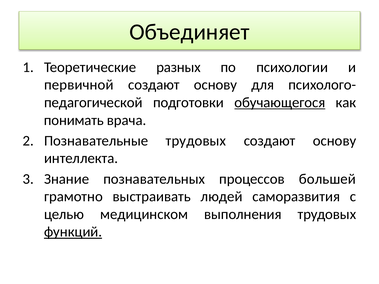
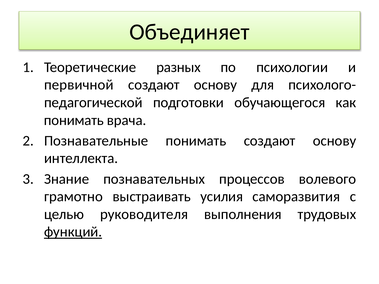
обучающегося underline: present -> none
Познавательные трудовых: трудовых -> понимать
большей: большей -> волевого
людей: людей -> усилия
медицинском: медицинском -> руководителя
